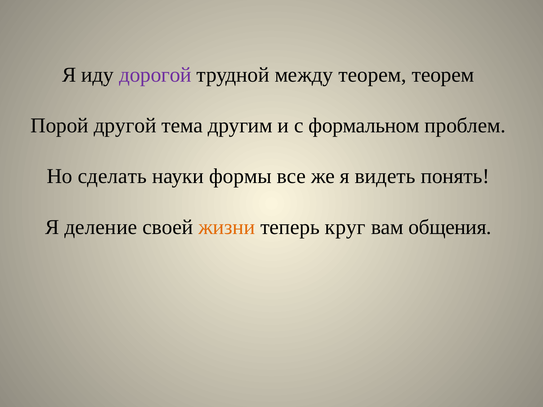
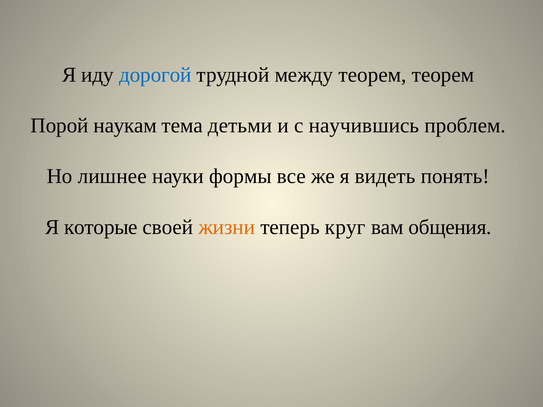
дорогой colour: purple -> blue
другой: другой -> наукам
другим: другим -> детьми
формальном: формальном -> научившись
сделать: сделать -> лишнее
деление: деление -> которые
